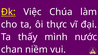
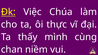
nước: nước -> cùng
